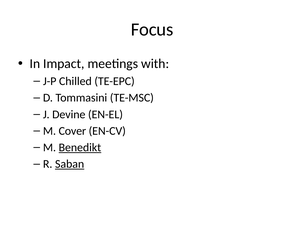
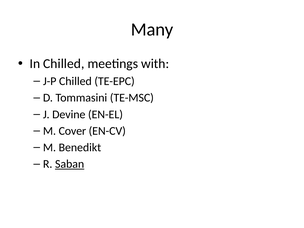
Focus: Focus -> Many
In Impact: Impact -> Chilled
Benedikt underline: present -> none
